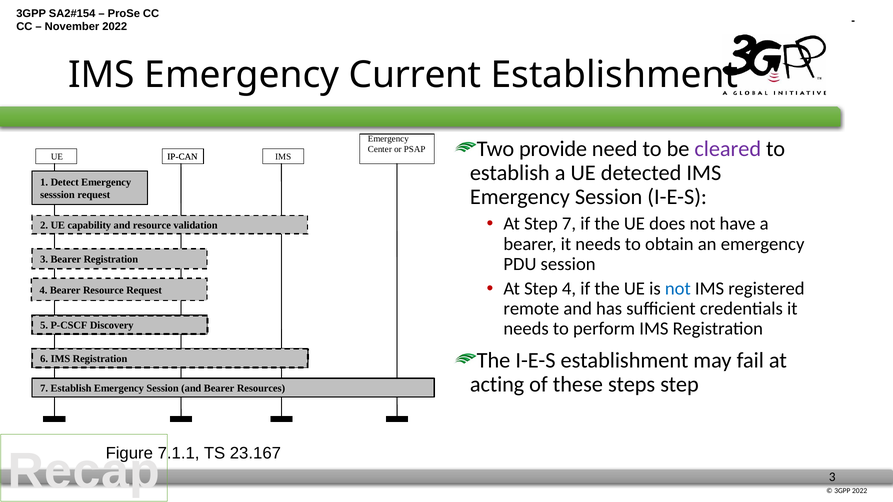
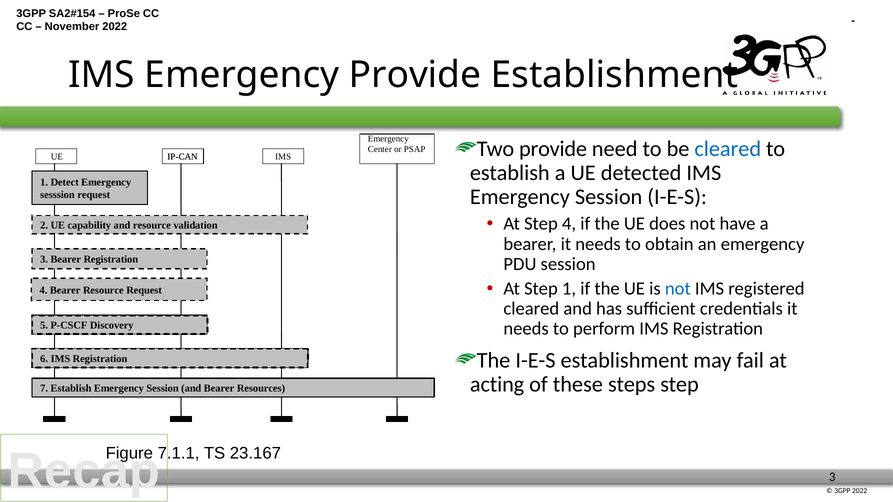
Emergency Current: Current -> Provide
cleared at (728, 149) colour: purple -> blue
Step 7: 7 -> 4
Step 4: 4 -> 1
remote at (531, 309): remote -> cleared
